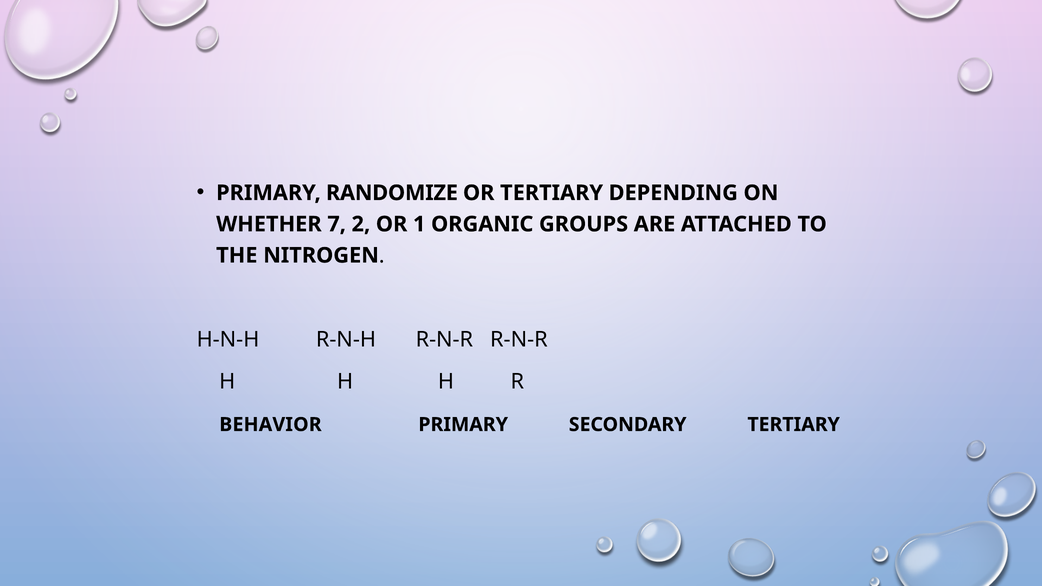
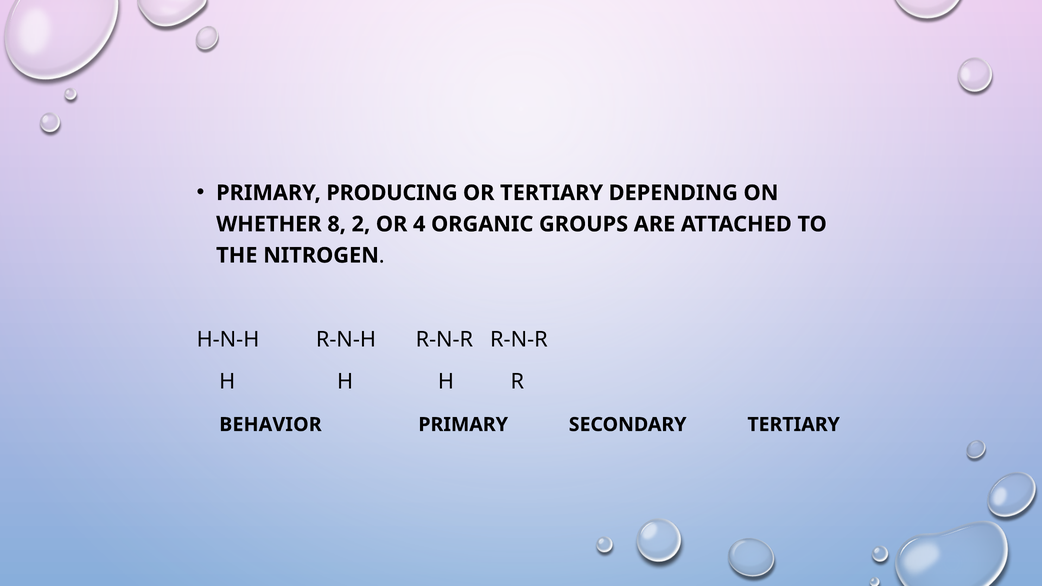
RANDOMIZE: RANDOMIZE -> PRODUCING
7: 7 -> 8
1: 1 -> 4
